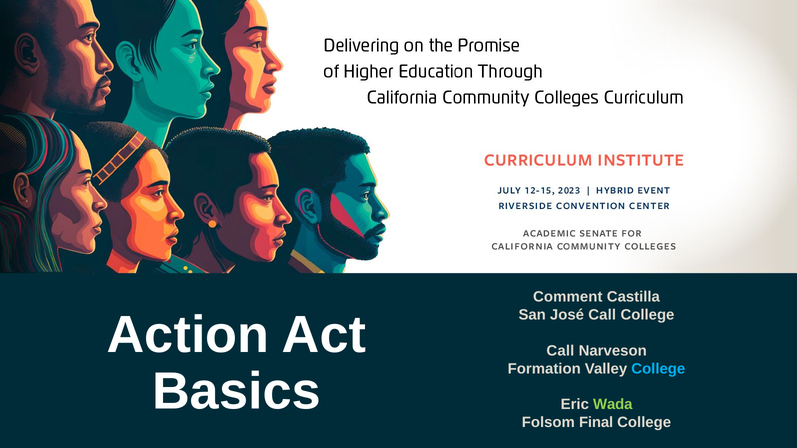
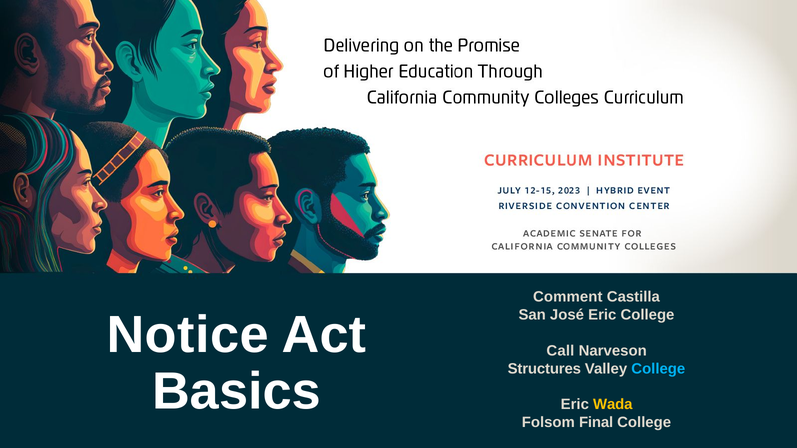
José Call: Call -> Eric
Action: Action -> Notice
Formation: Formation -> Structures
Wada colour: light green -> yellow
